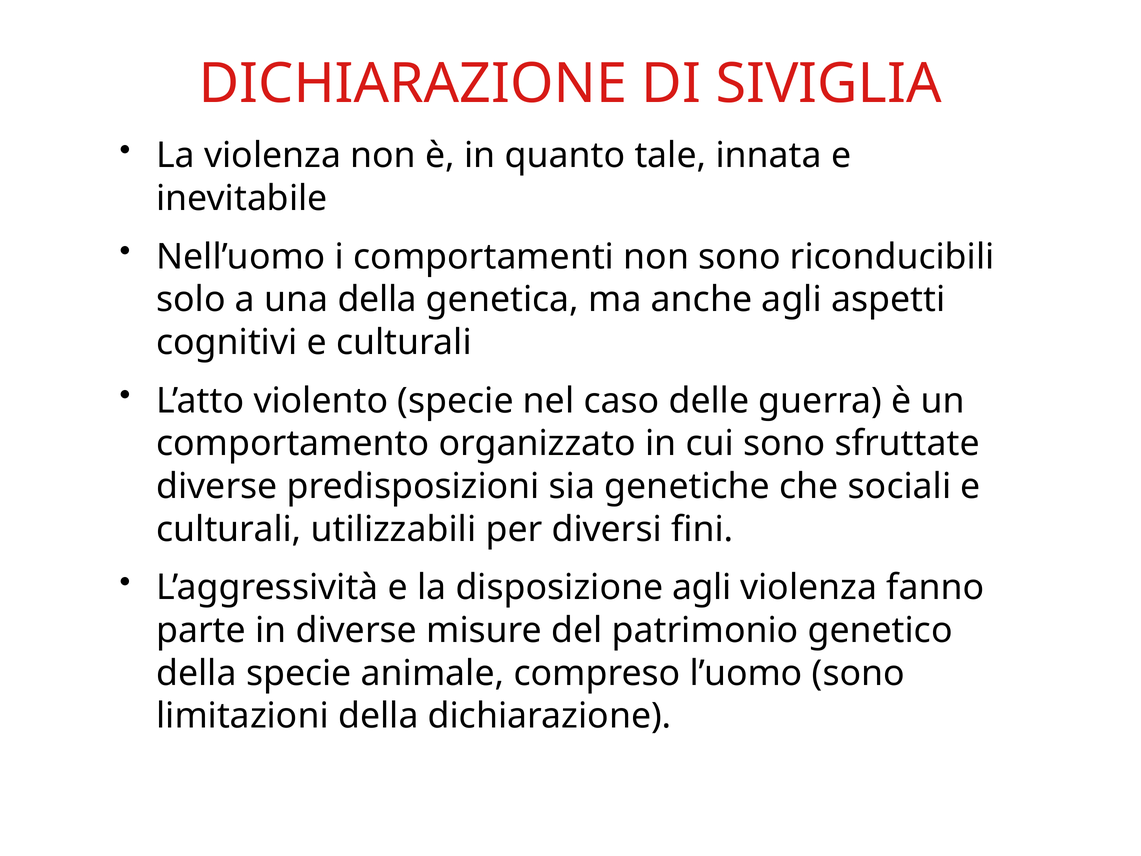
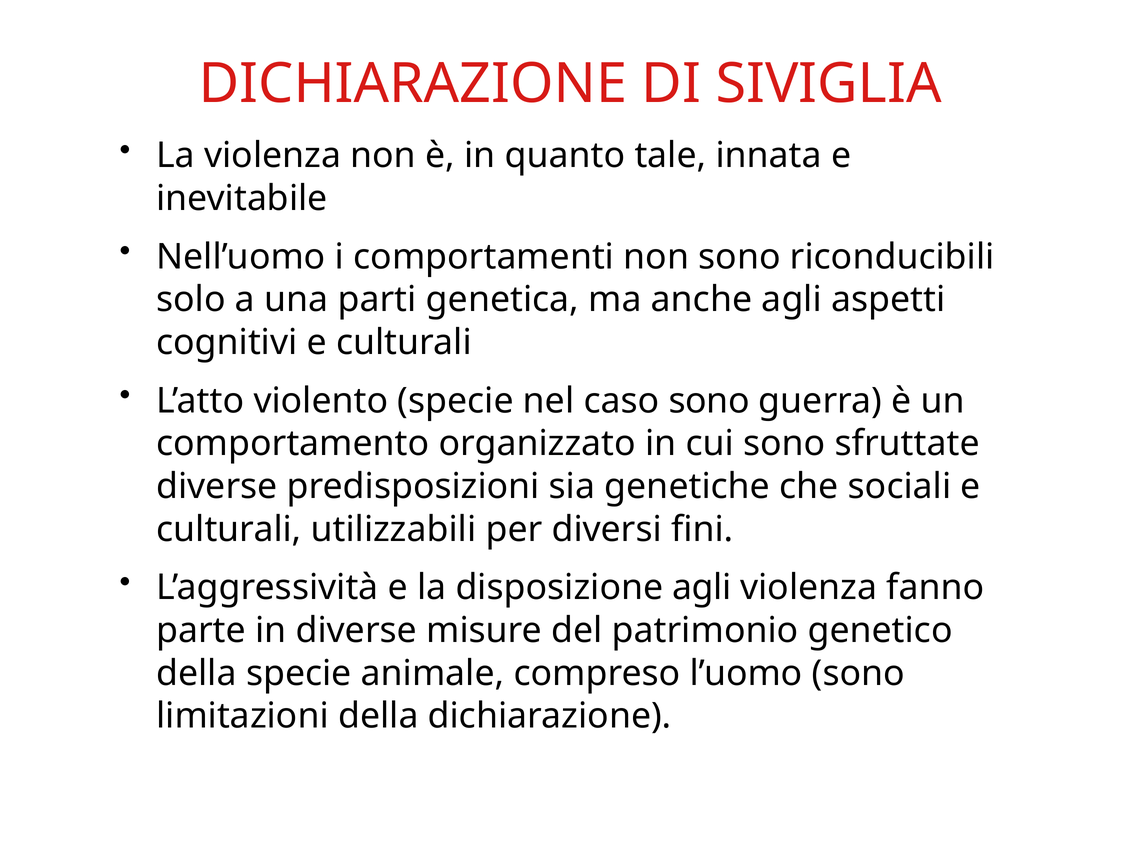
una della: della -> parti
caso delle: delle -> sono
